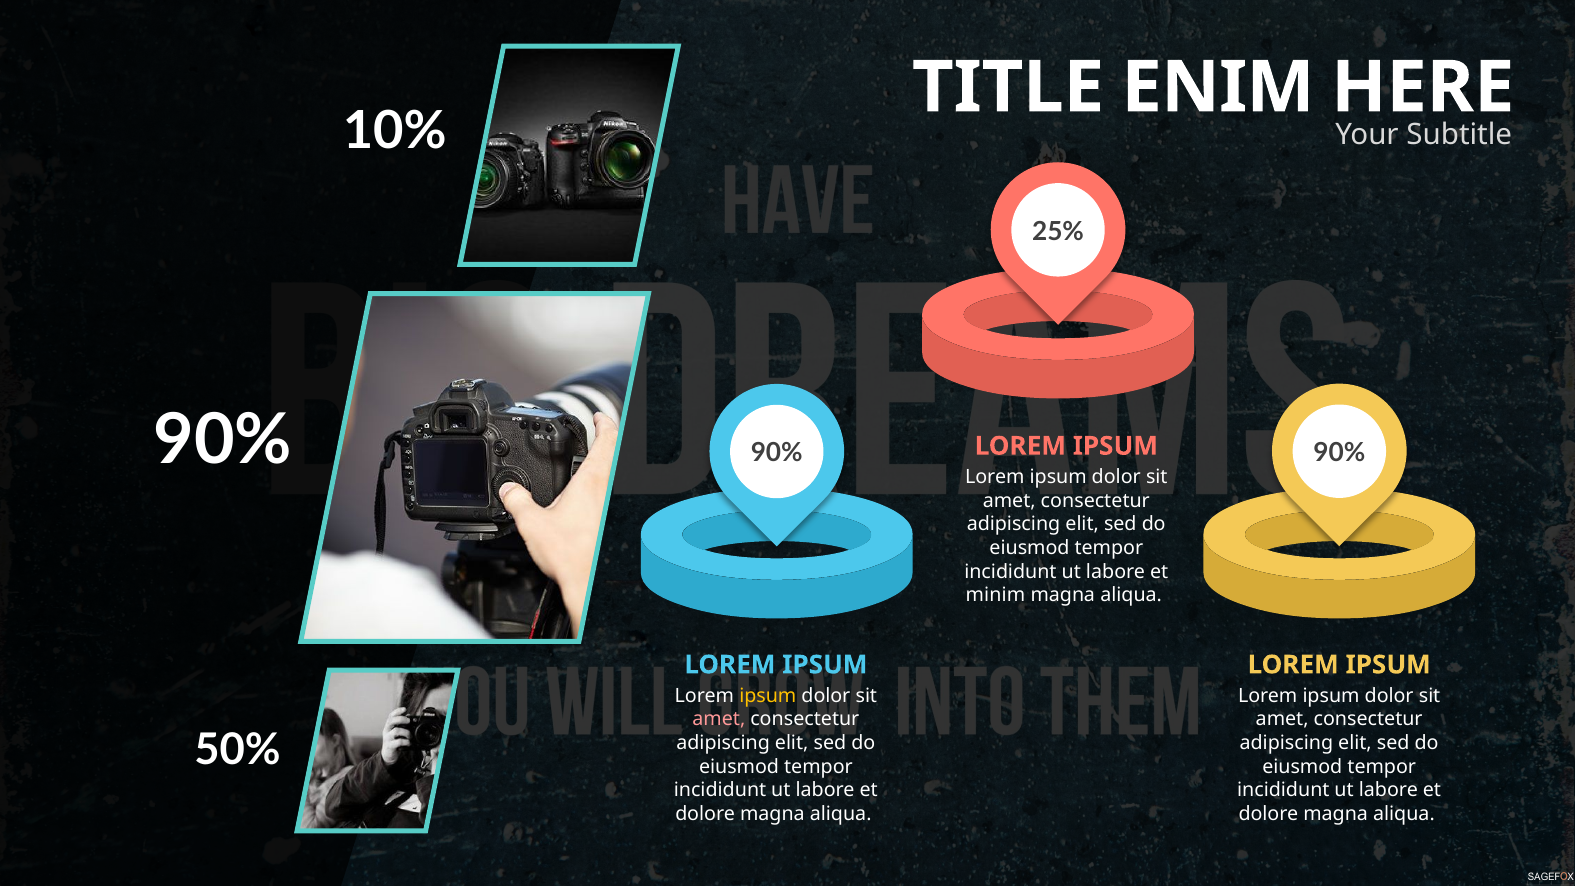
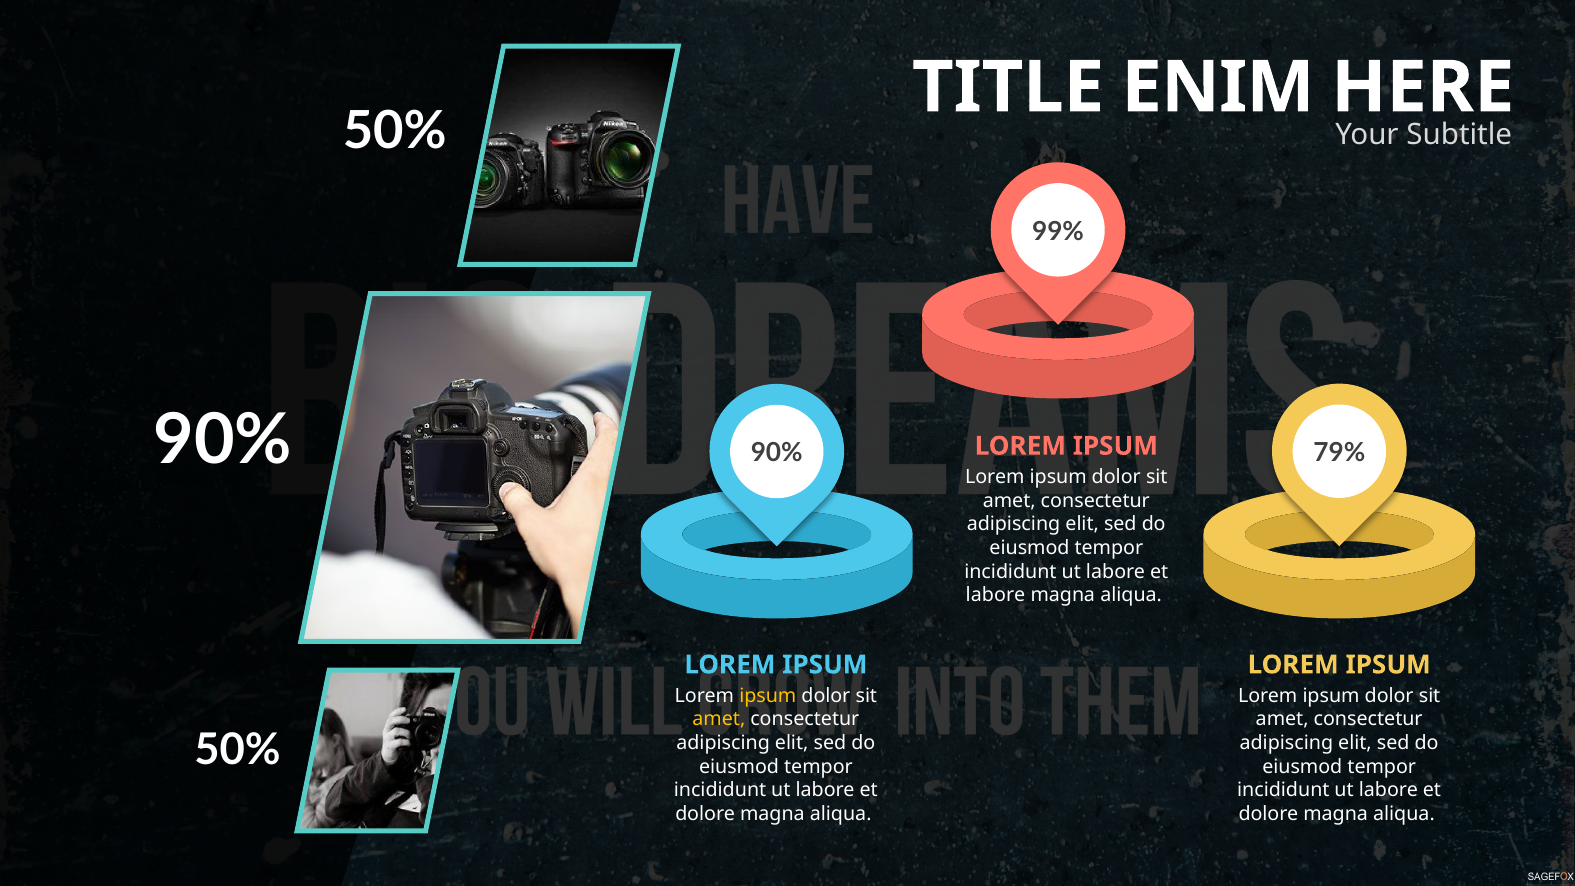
10% at (395, 131): 10% -> 50%
25%: 25% -> 99%
90% at (1339, 453): 90% -> 79%
minim at (995, 595): minim -> labore
amet at (719, 719) colour: pink -> yellow
